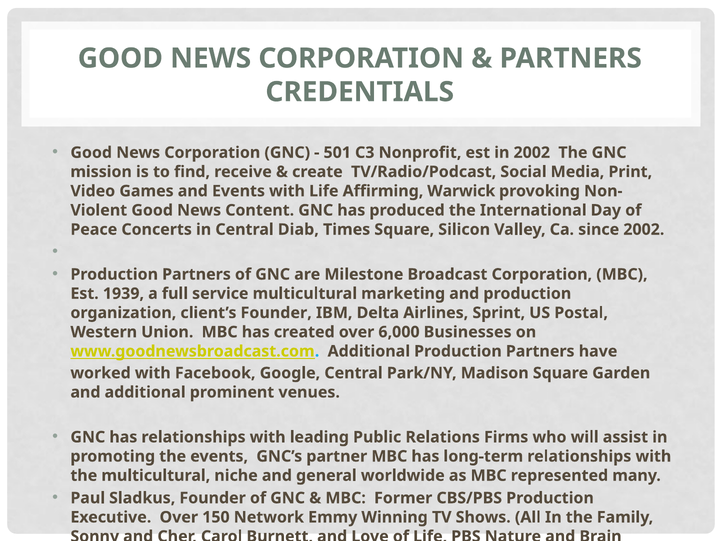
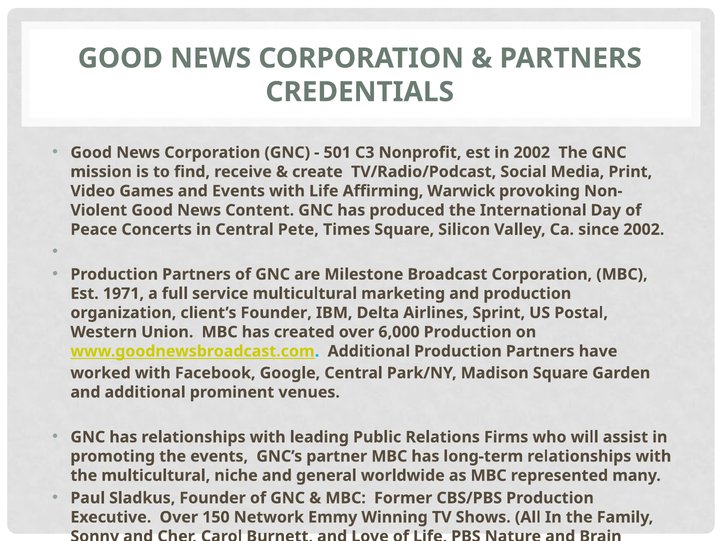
Diab: Diab -> Pete
1939: 1939 -> 1971
6,000 Businesses: Businesses -> Production
